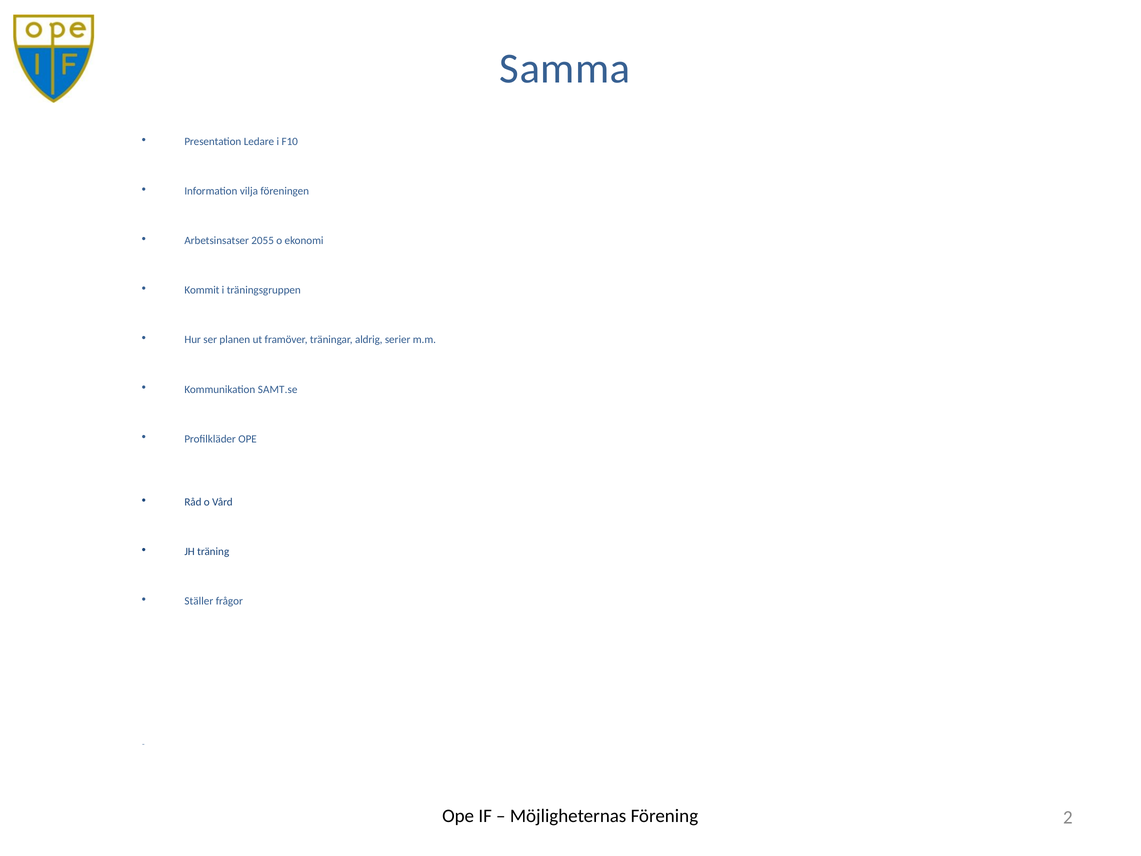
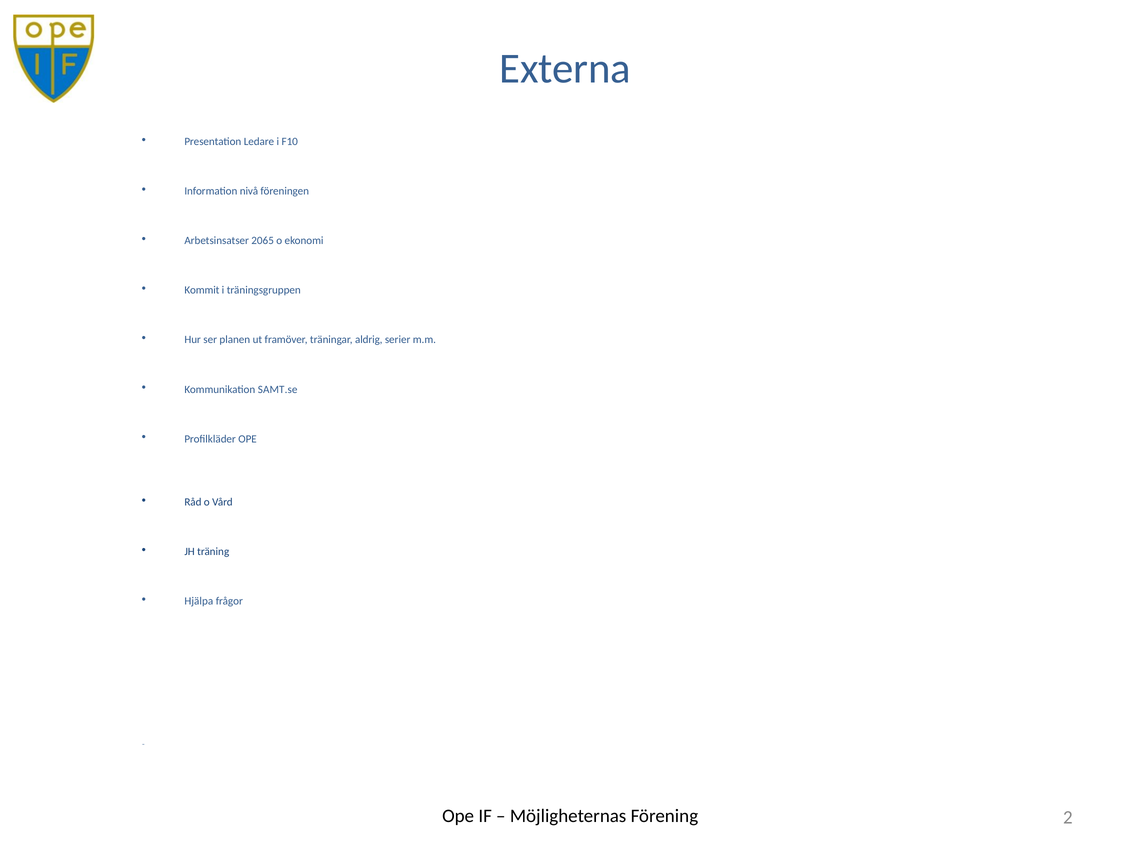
Samma: Samma -> Externa
vilja: vilja -> nivå
2055: 2055 -> 2065
Ställer: Ställer -> Hjälpa
